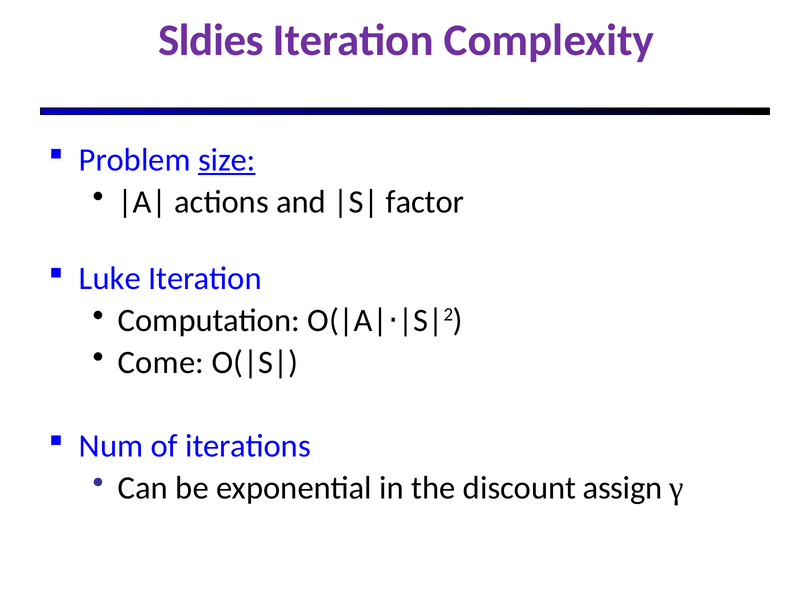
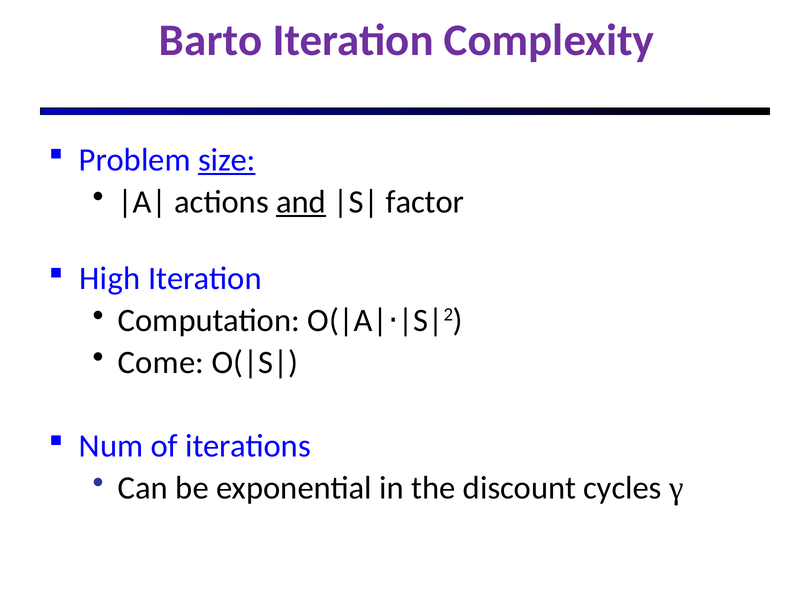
Sldies: Sldies -> Barto
and underline: none -> present
Luke: Luke -> High
assign: assign -> cycles
